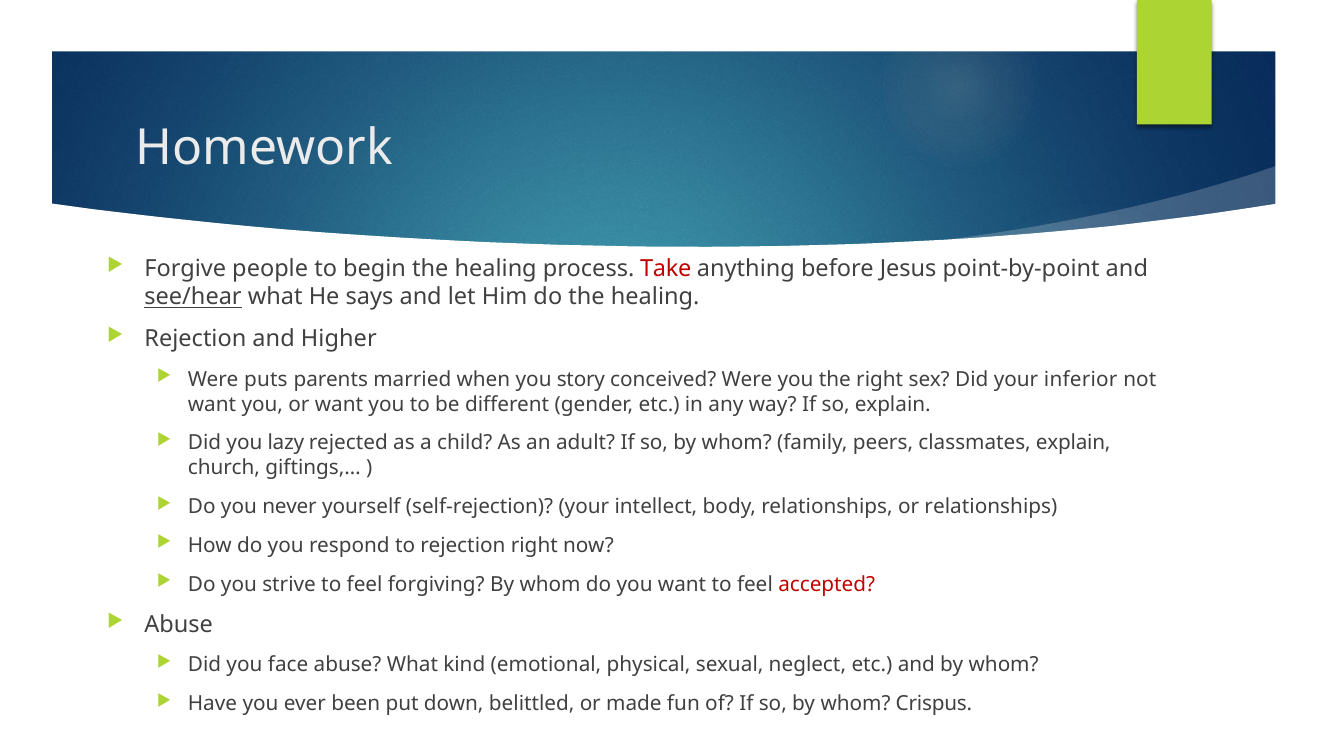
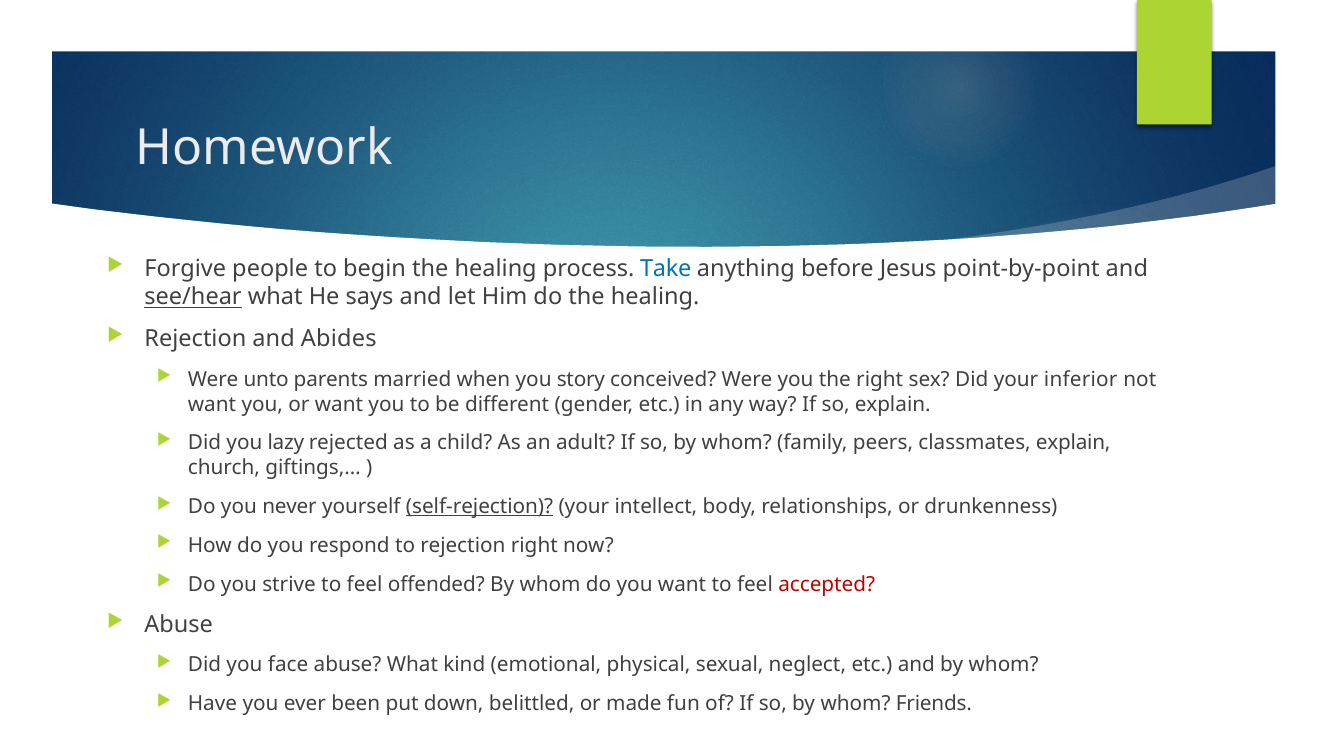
Take colour: red -> blue
Higher: Higher -> Abides
puts: puts -> unto
self-rejection underline: none -> present
or relationships: relationships -> drunkenness
forgiving: forgiving -> offended
Crispus: Crispus -> Friends
